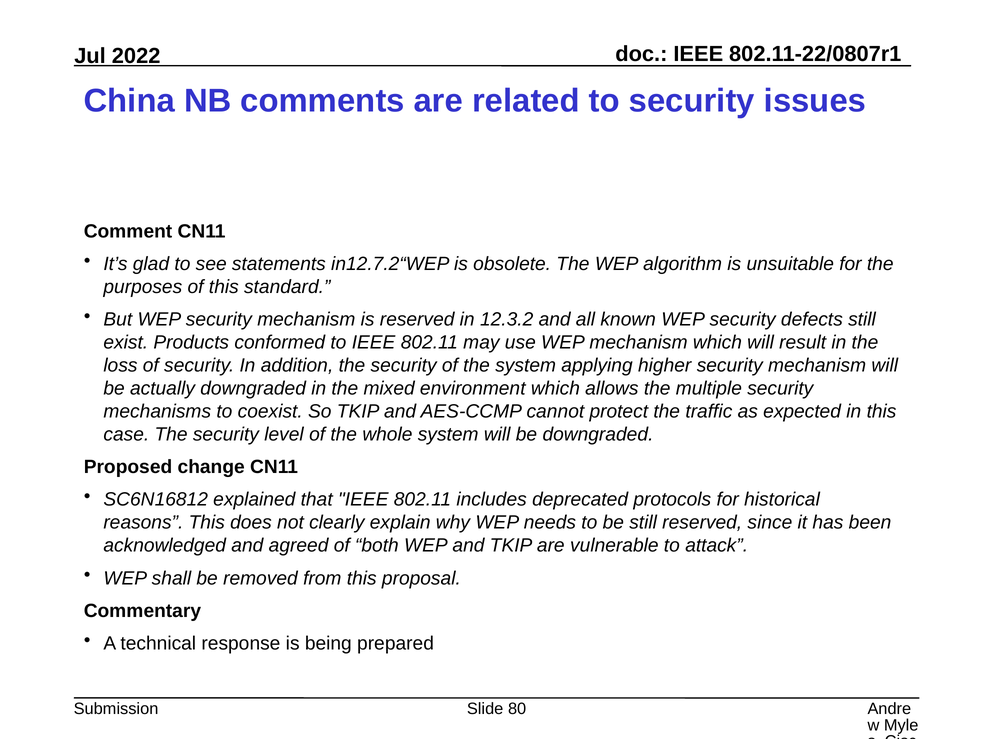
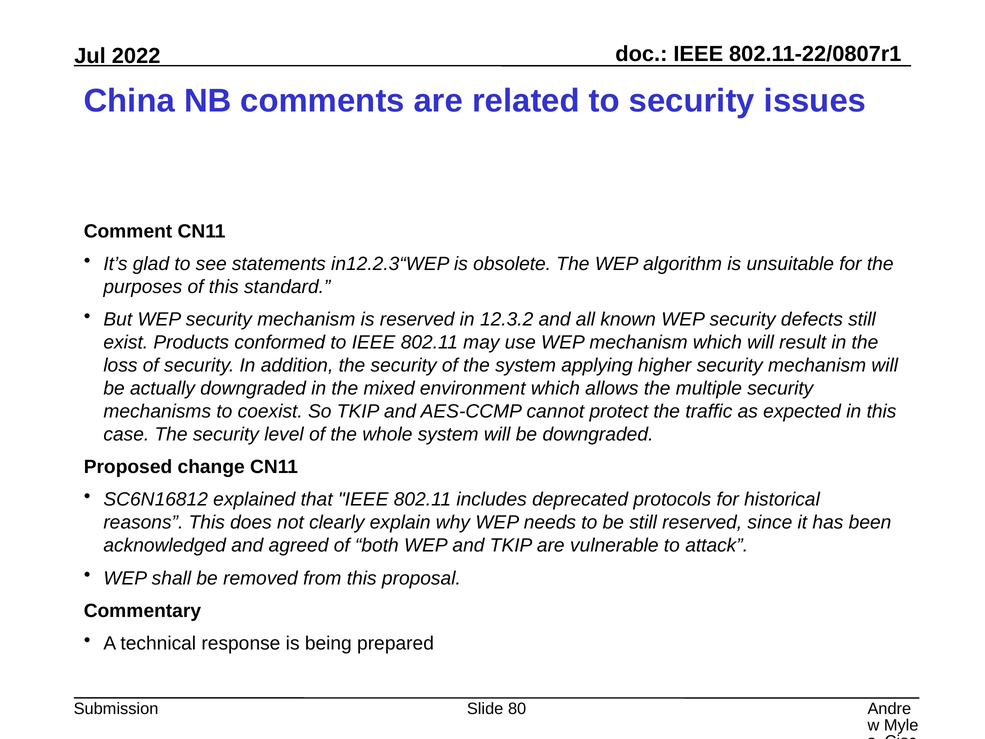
in12.7.2“WEP: in12.7.2“WEP -> in12.2.3“WEP
